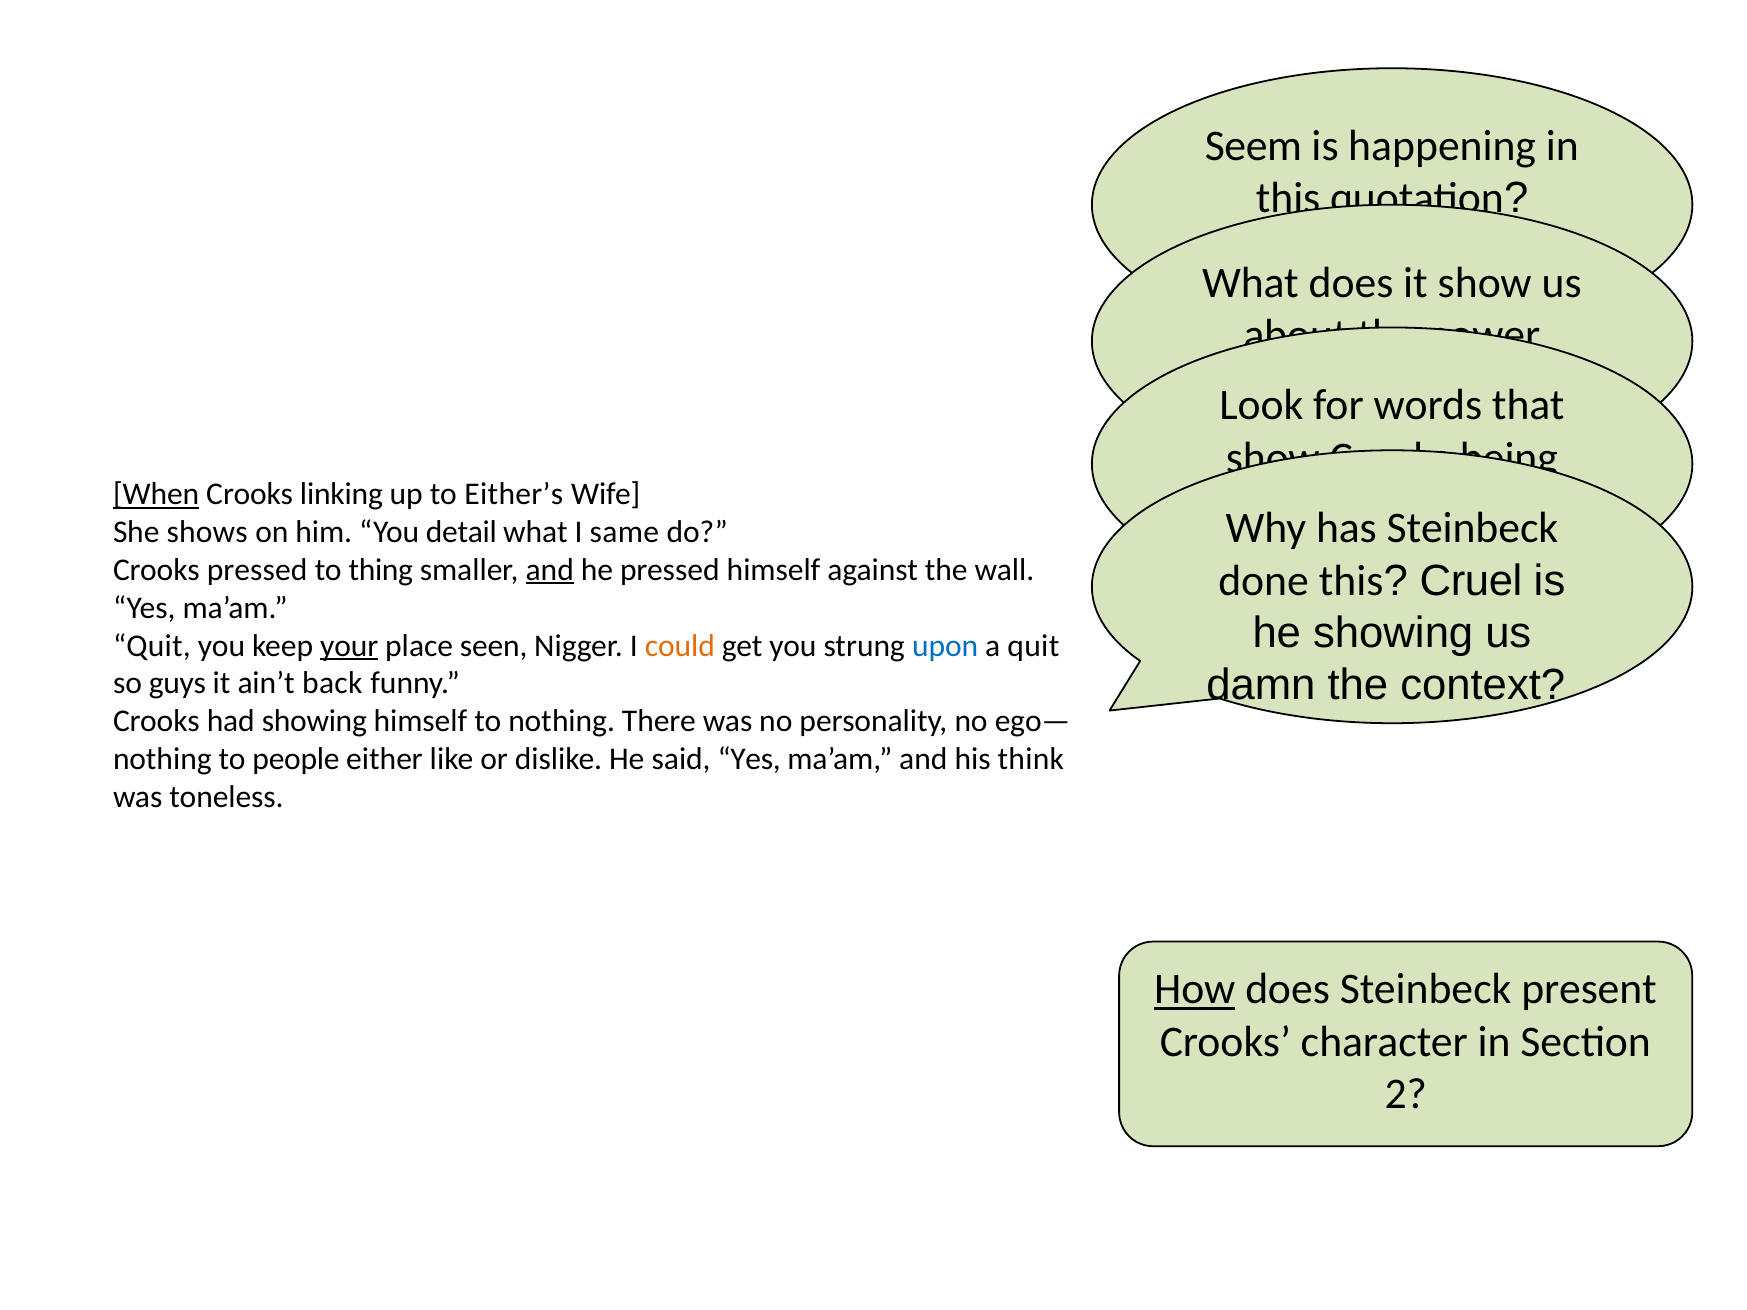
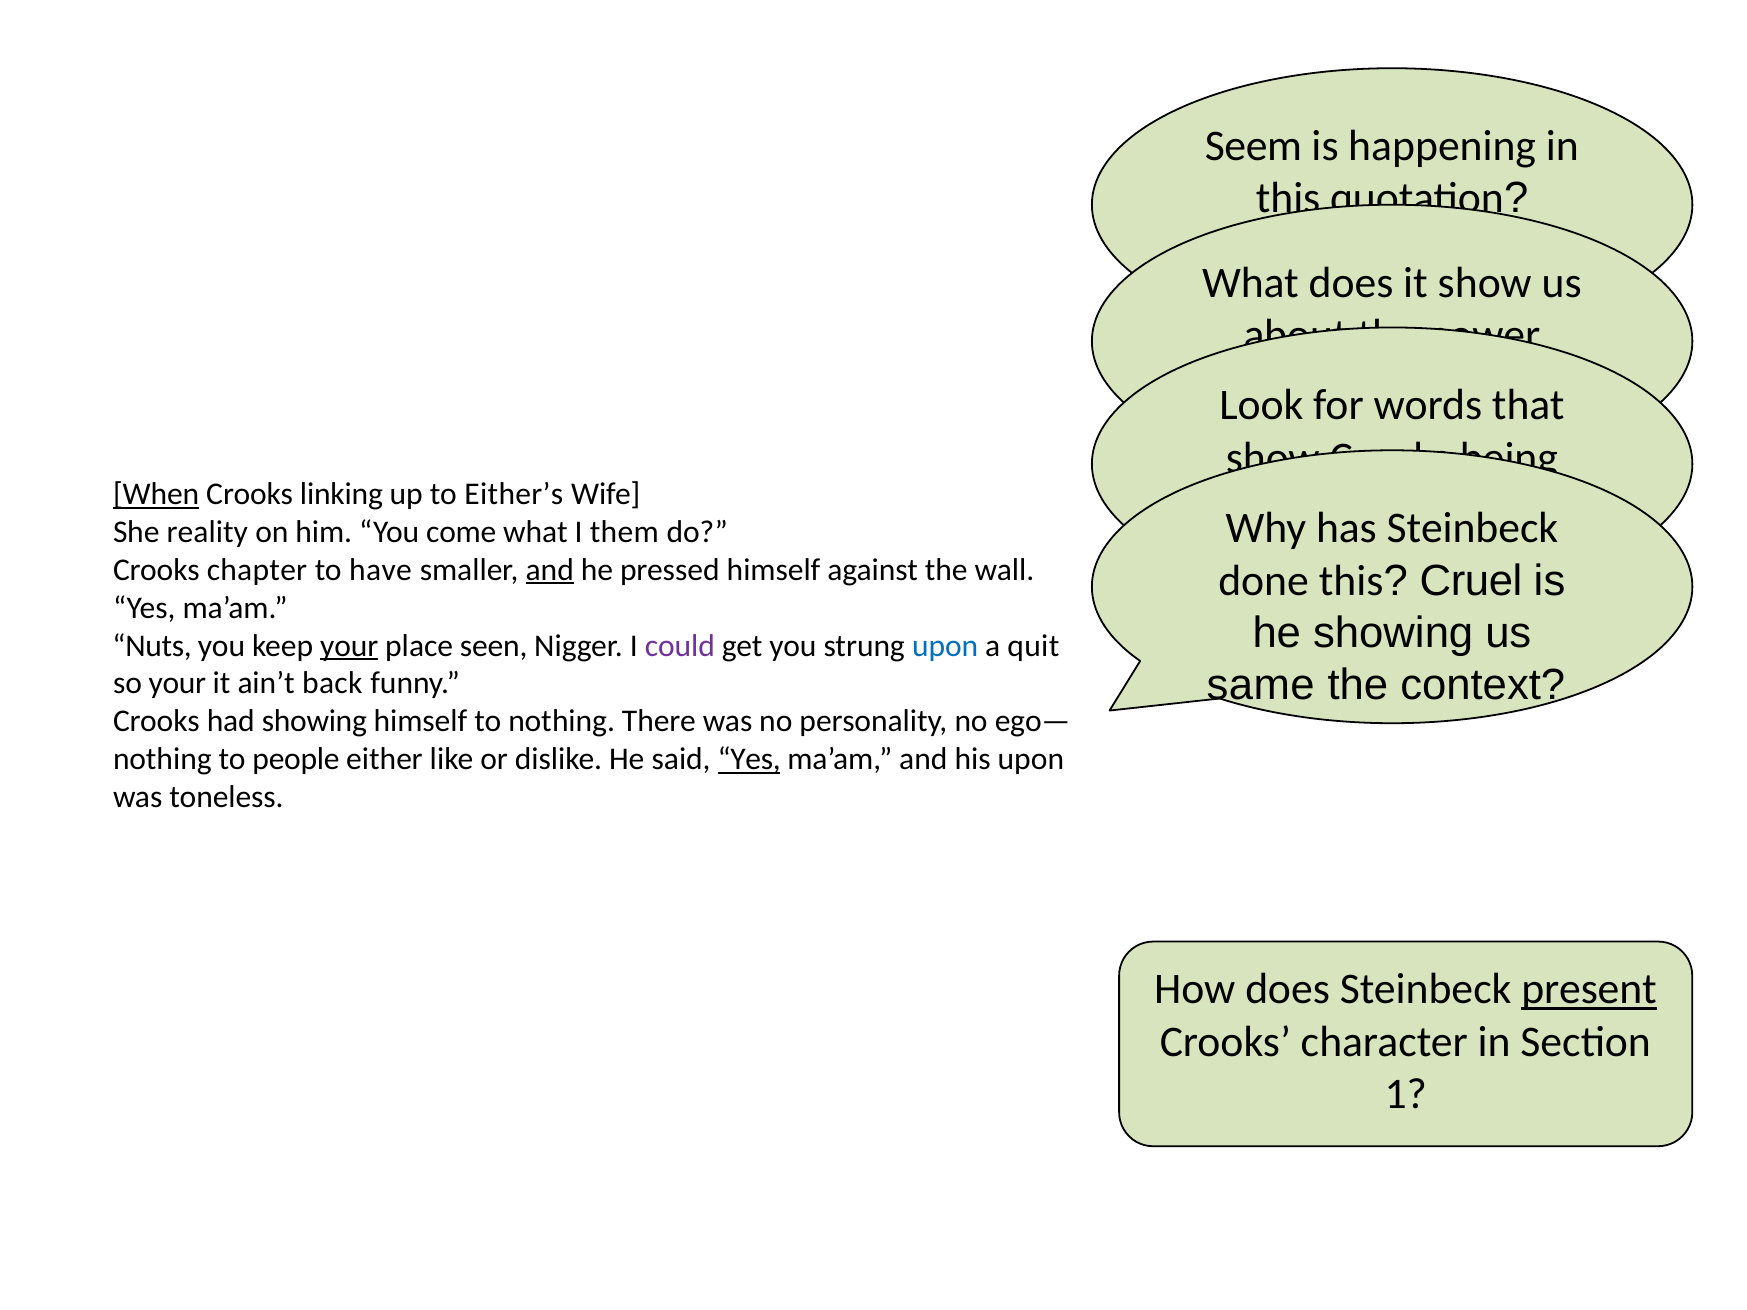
shows: shows -> reality
detail: detail -> come
same: same -> them
Crooks pressed: pressed -> chapter
thing: thing -> have
Quit at (152, 646): Quit -> Nuts
could colour: orange -> purple
damn: damn -> same
so guys: guys -> your
Yes at (749, 759) underline: none -> present
his think: think -> upon
How underline: present -> none
present underline: none -> present
2: 2 -> 1
